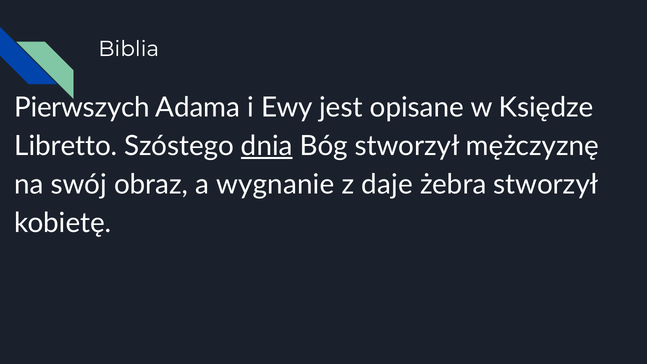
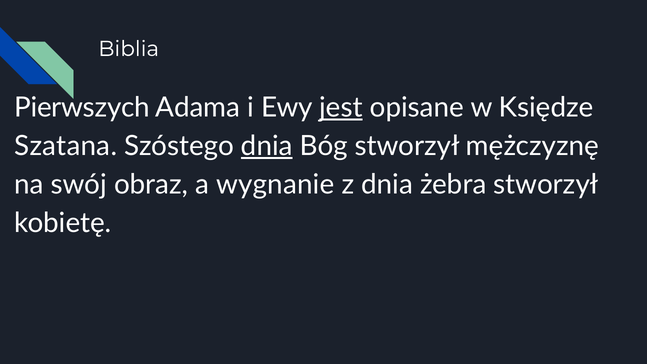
jest underline: none -> present
Libretto: Libretto -> Szatana
z daje: daje -> dnia
